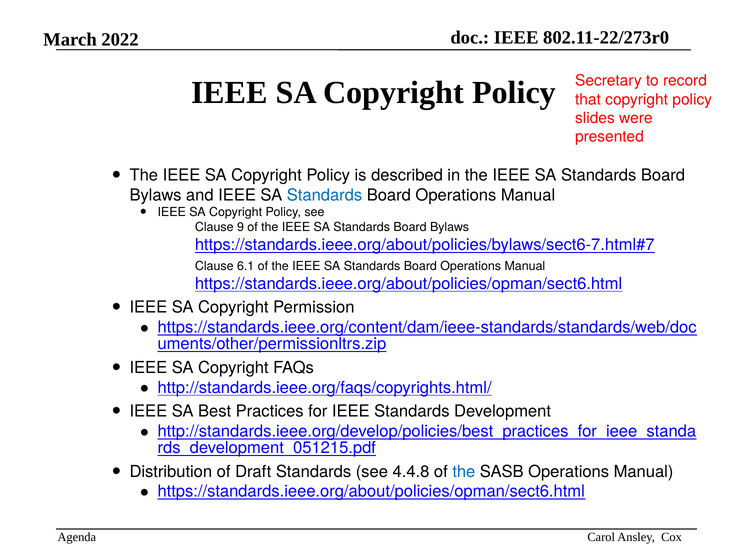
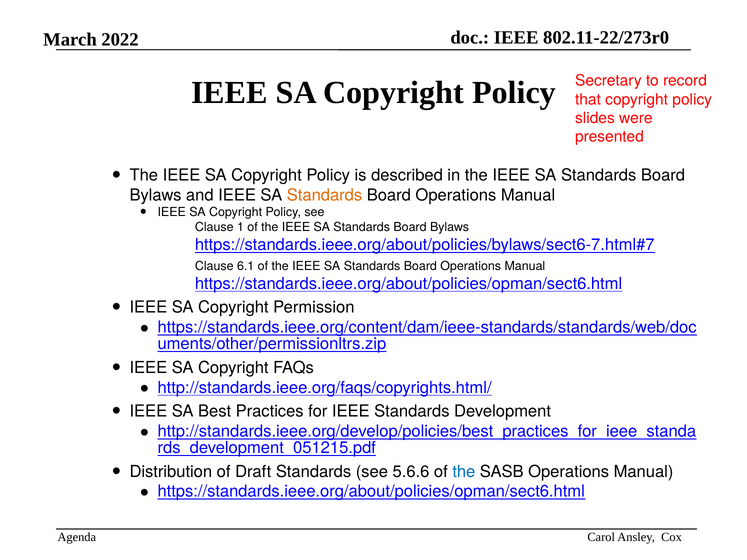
Standards at (325, 195) colour: blue -> orange
9: 9 -> 1
4.4.8: 4.4.8 -> 5.6.6
